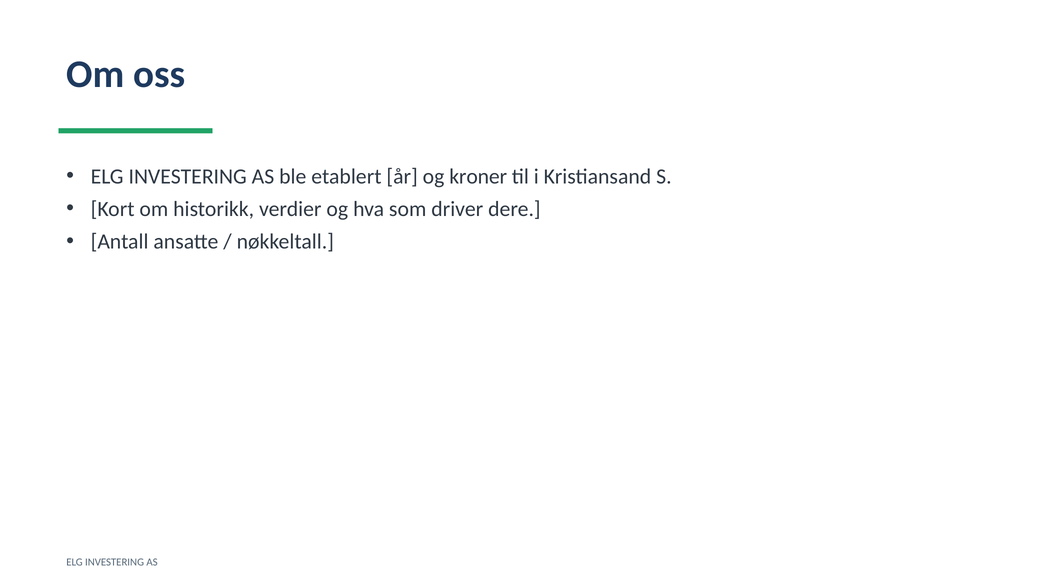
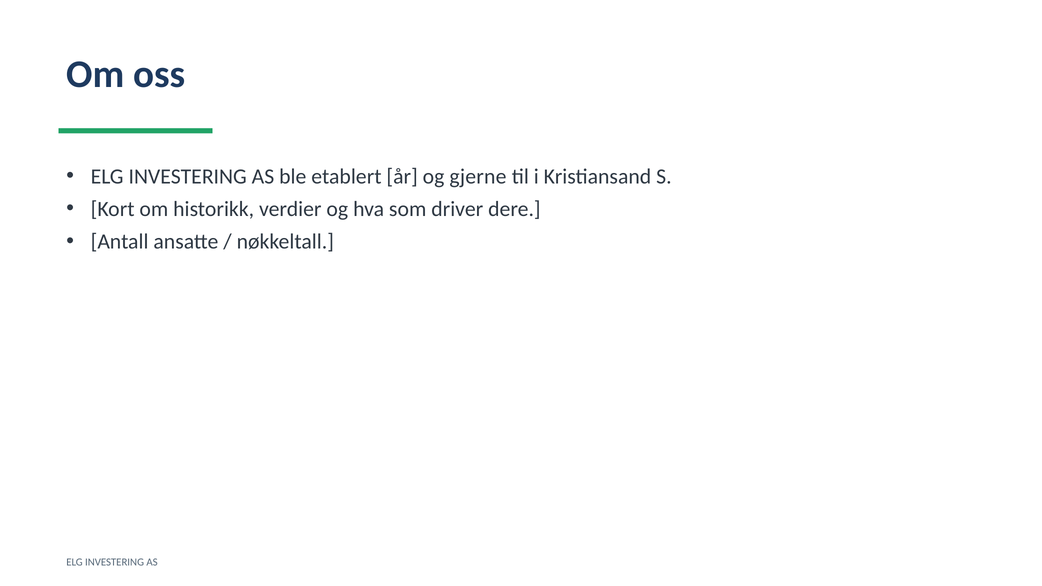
kroner: kroner -> gjerne
